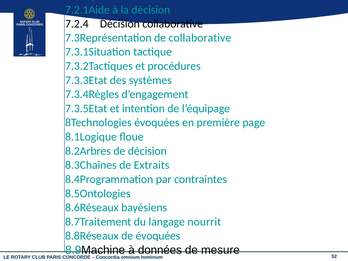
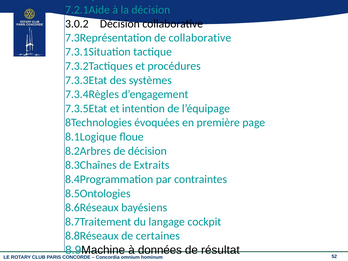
7.2.4: 7.2.4 -> 3.0.2
langage nourrit: nourrit -> cockpit
de évoquées: évoquées -> certaines
mesure: mesure -> résultat
